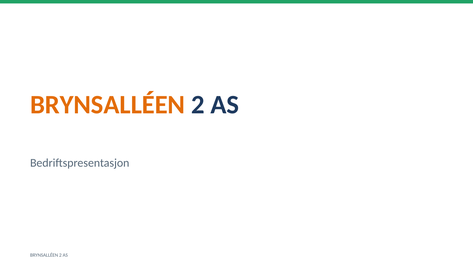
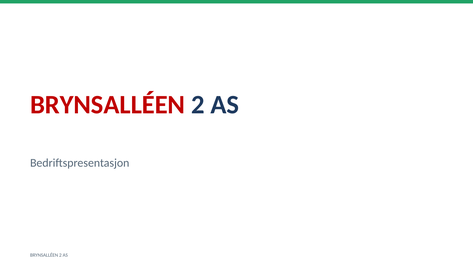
BRYNSALLÉEN at (108, 105) colour: orange -> red
